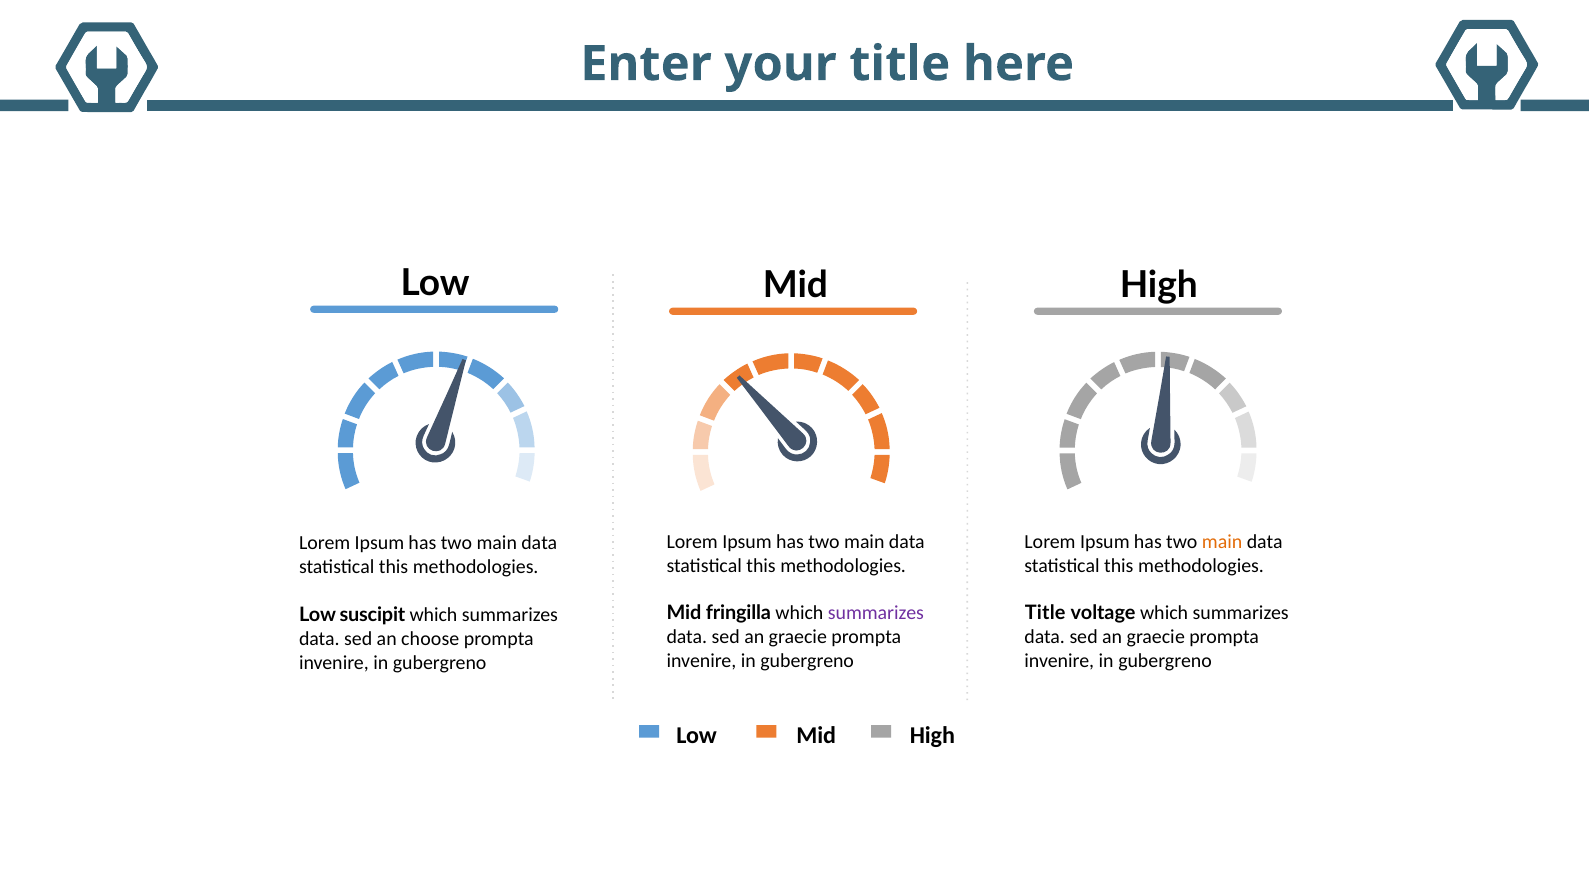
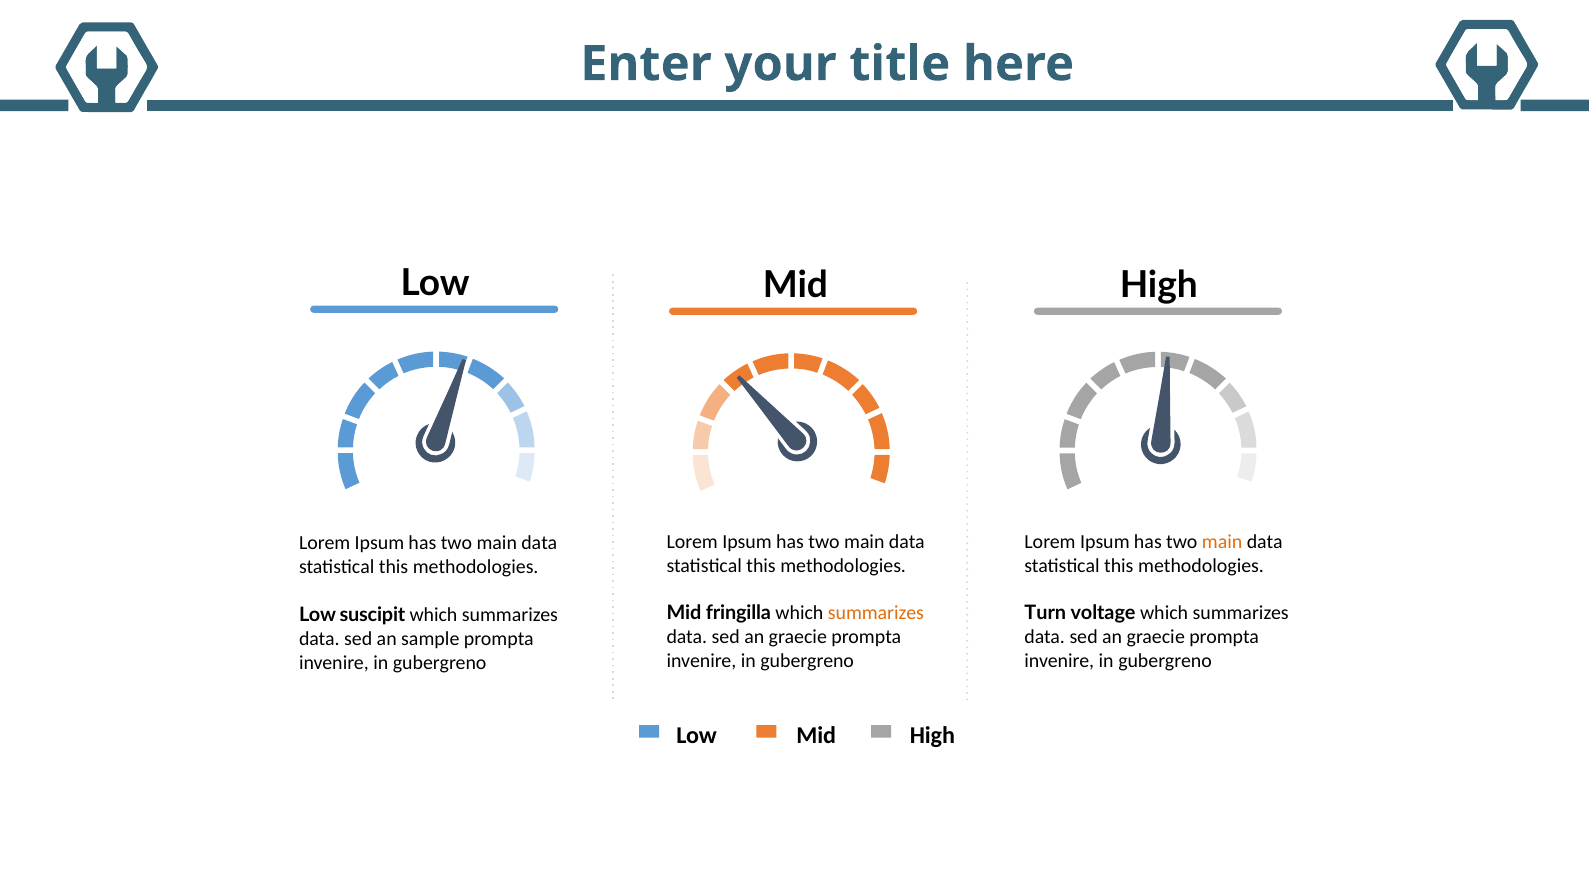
summarizes at (876, 613) colour: purple -> orange
Title at (1045, 613): Title -> Turn
choose: choose -> sample
